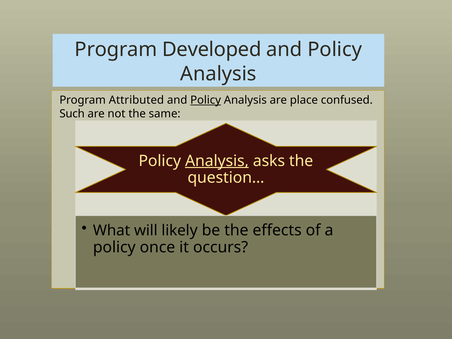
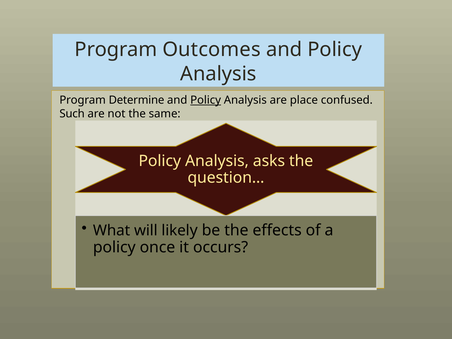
Developed: Developed -> Outcomes
Attributed: Attributed -> Determine
Analysis at (217, 161) underline: present -> none
